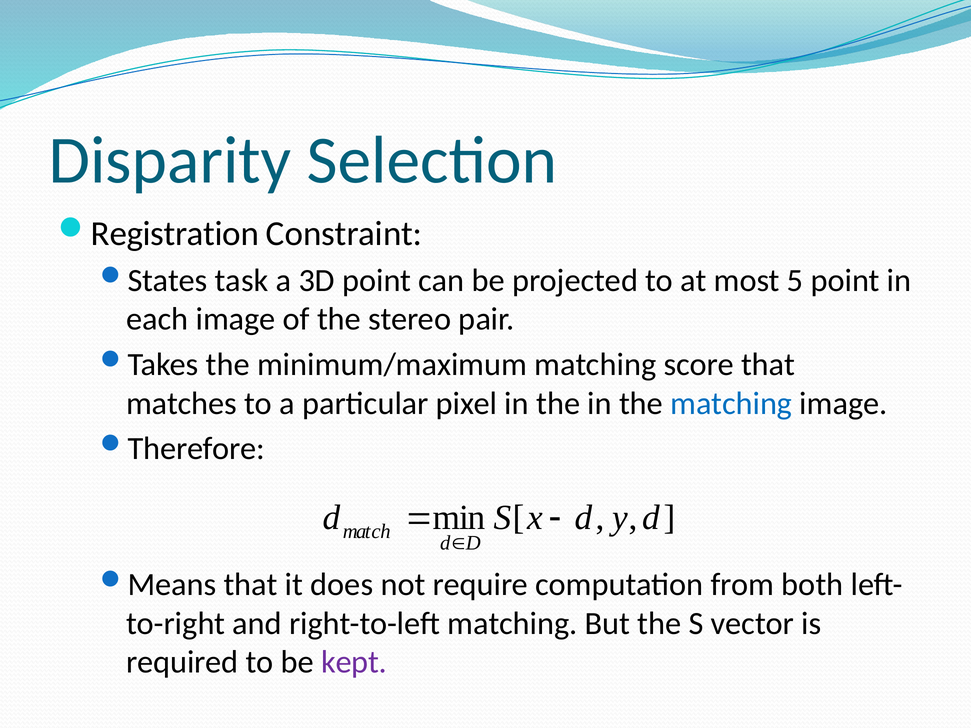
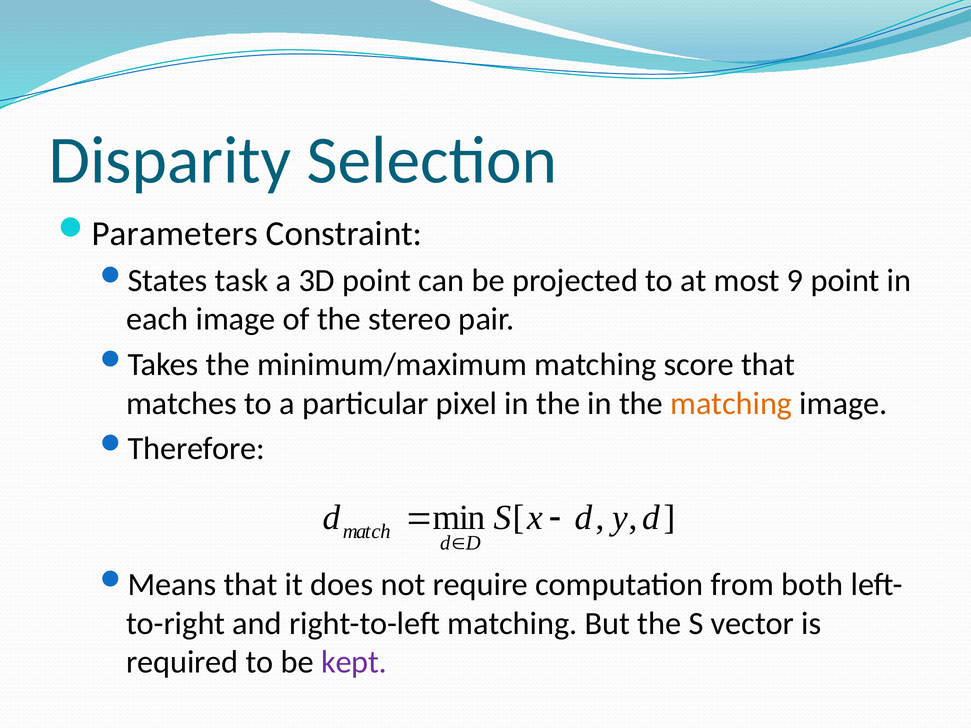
Registration: Registration -> Parameters
5: 5 -> 9
matching at (731, 404) colour: blue -> orange
